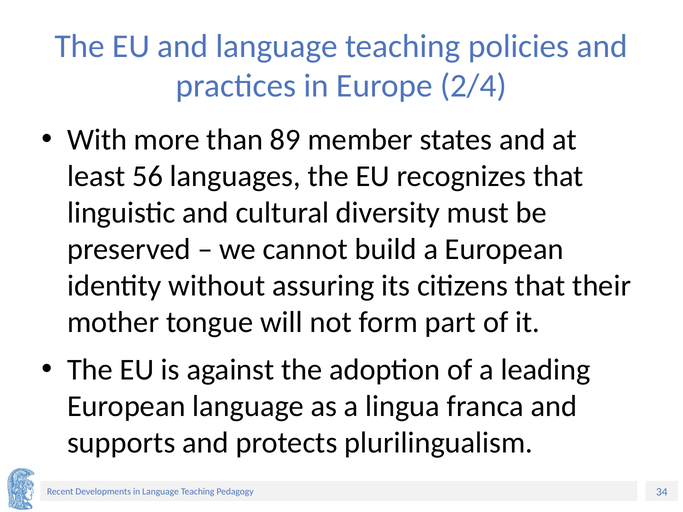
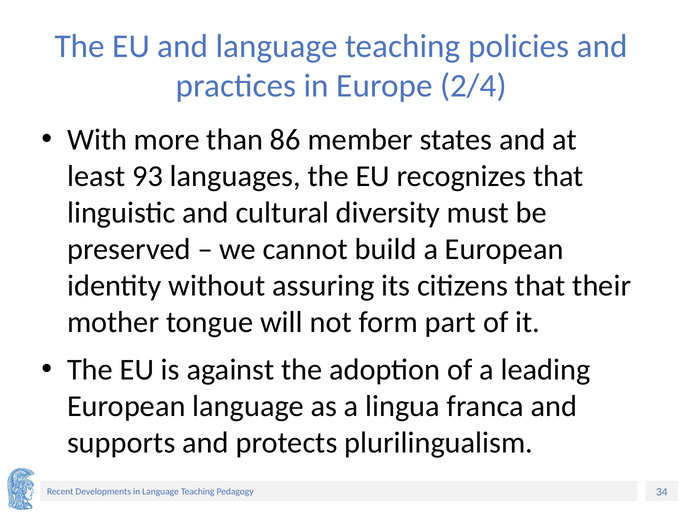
89: 89 -> 86
56: 56 -> 93
